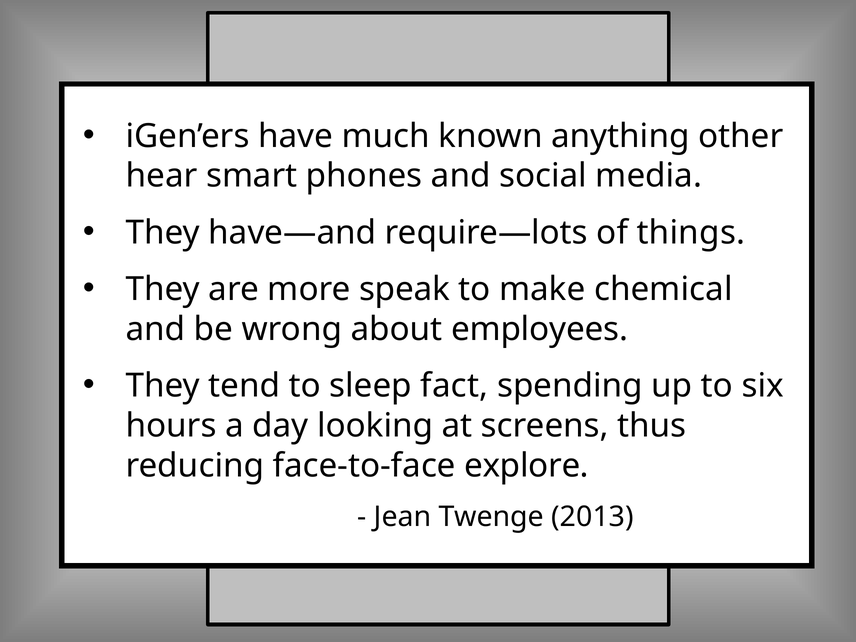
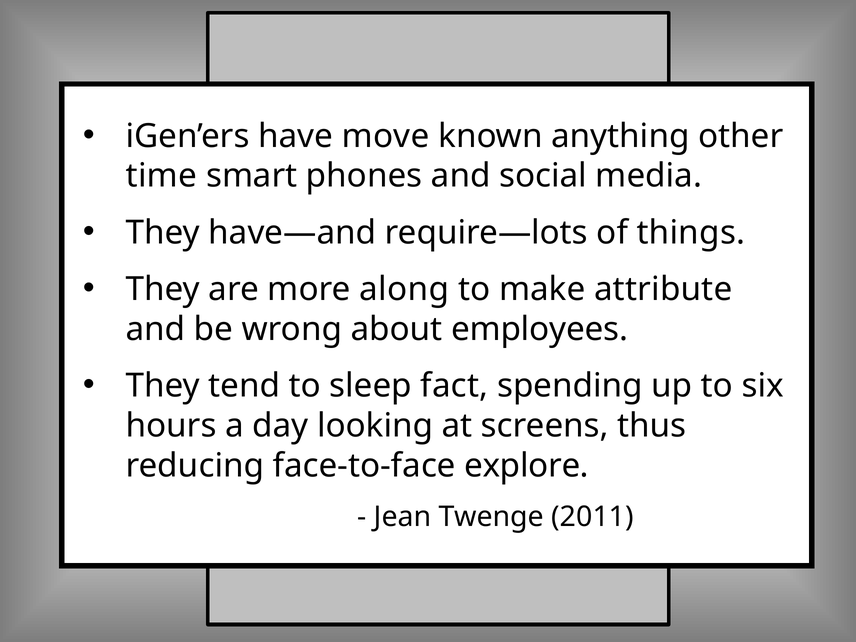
much: much -> move
hear: hear -> time
speak: speak -> along
chemical: chemical -> attribute
2013: 2013 -> 2011
